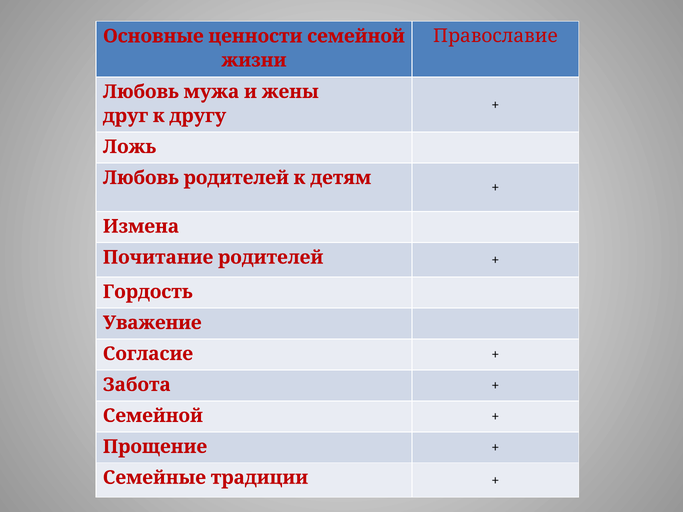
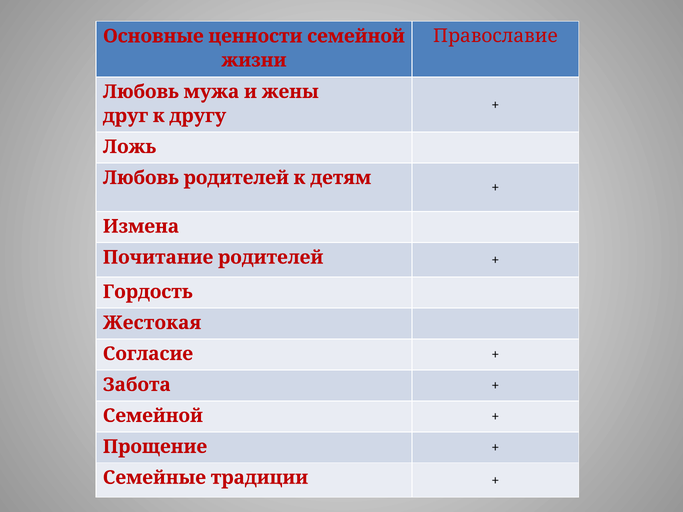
Уважение: Уважение -> Жестокая
